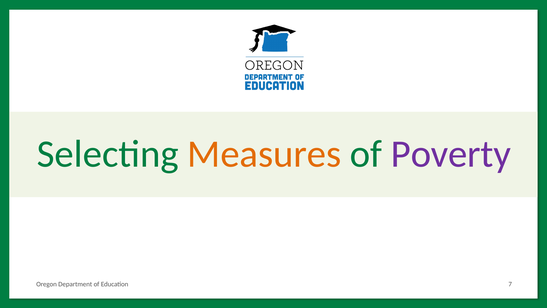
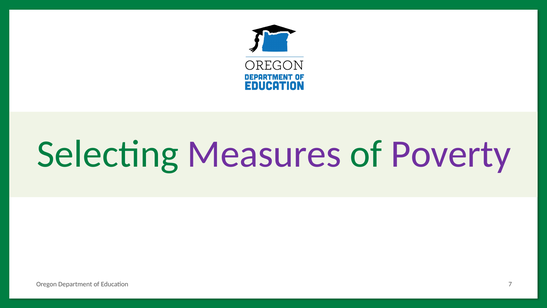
Measures colour: orange -> purple
